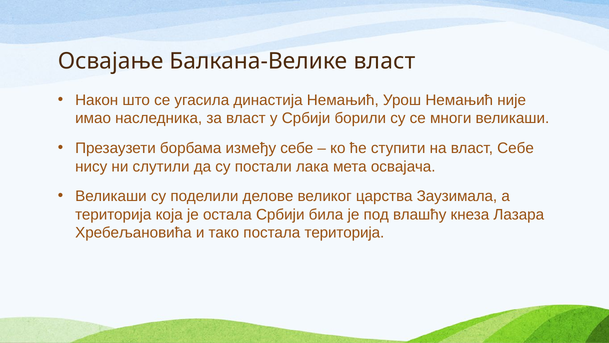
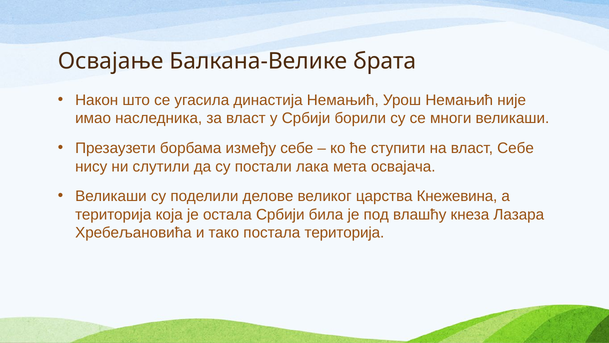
Балкана-Велике власт: власт -> брата
Заузимала: Заузимала -> Кнежевина
